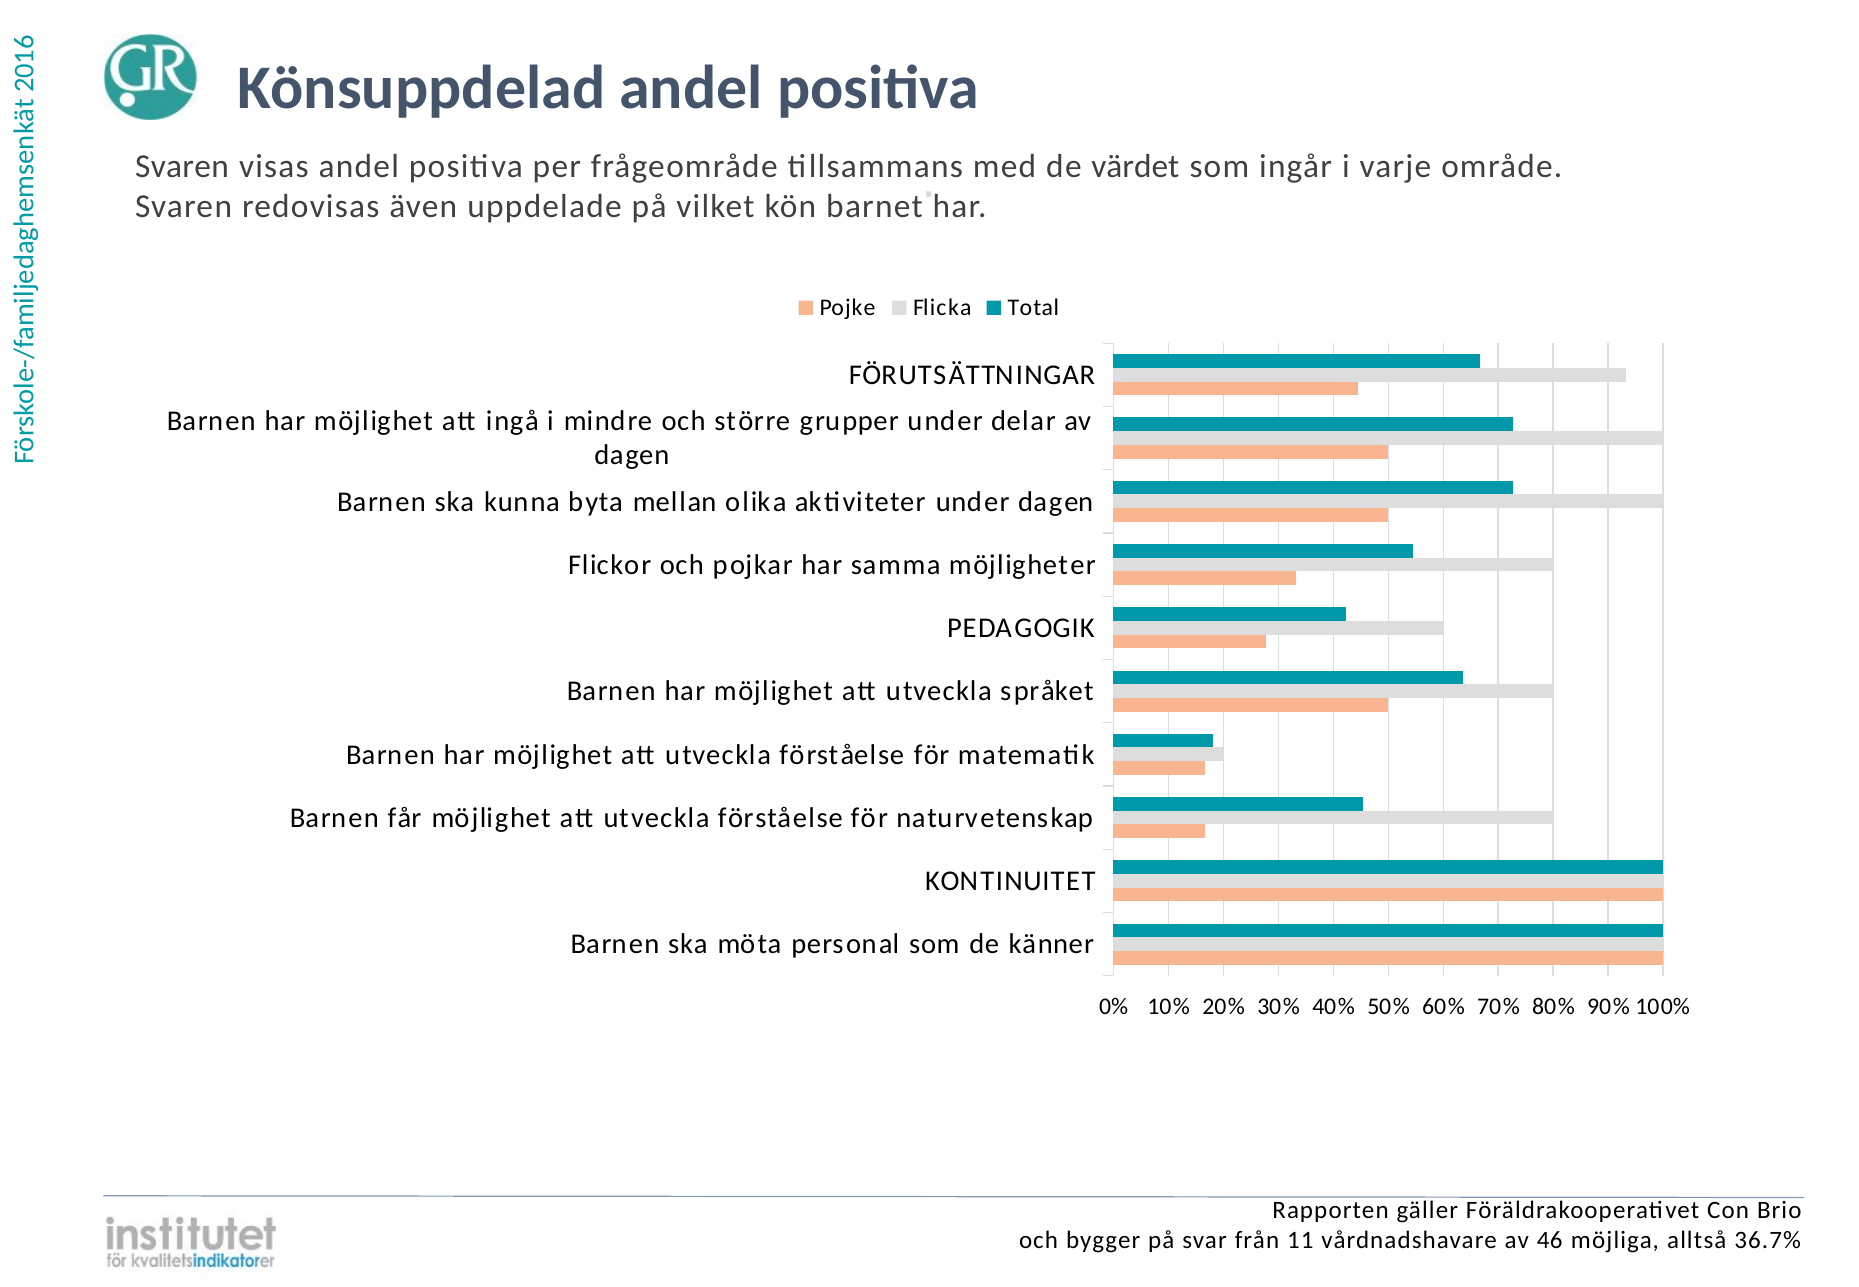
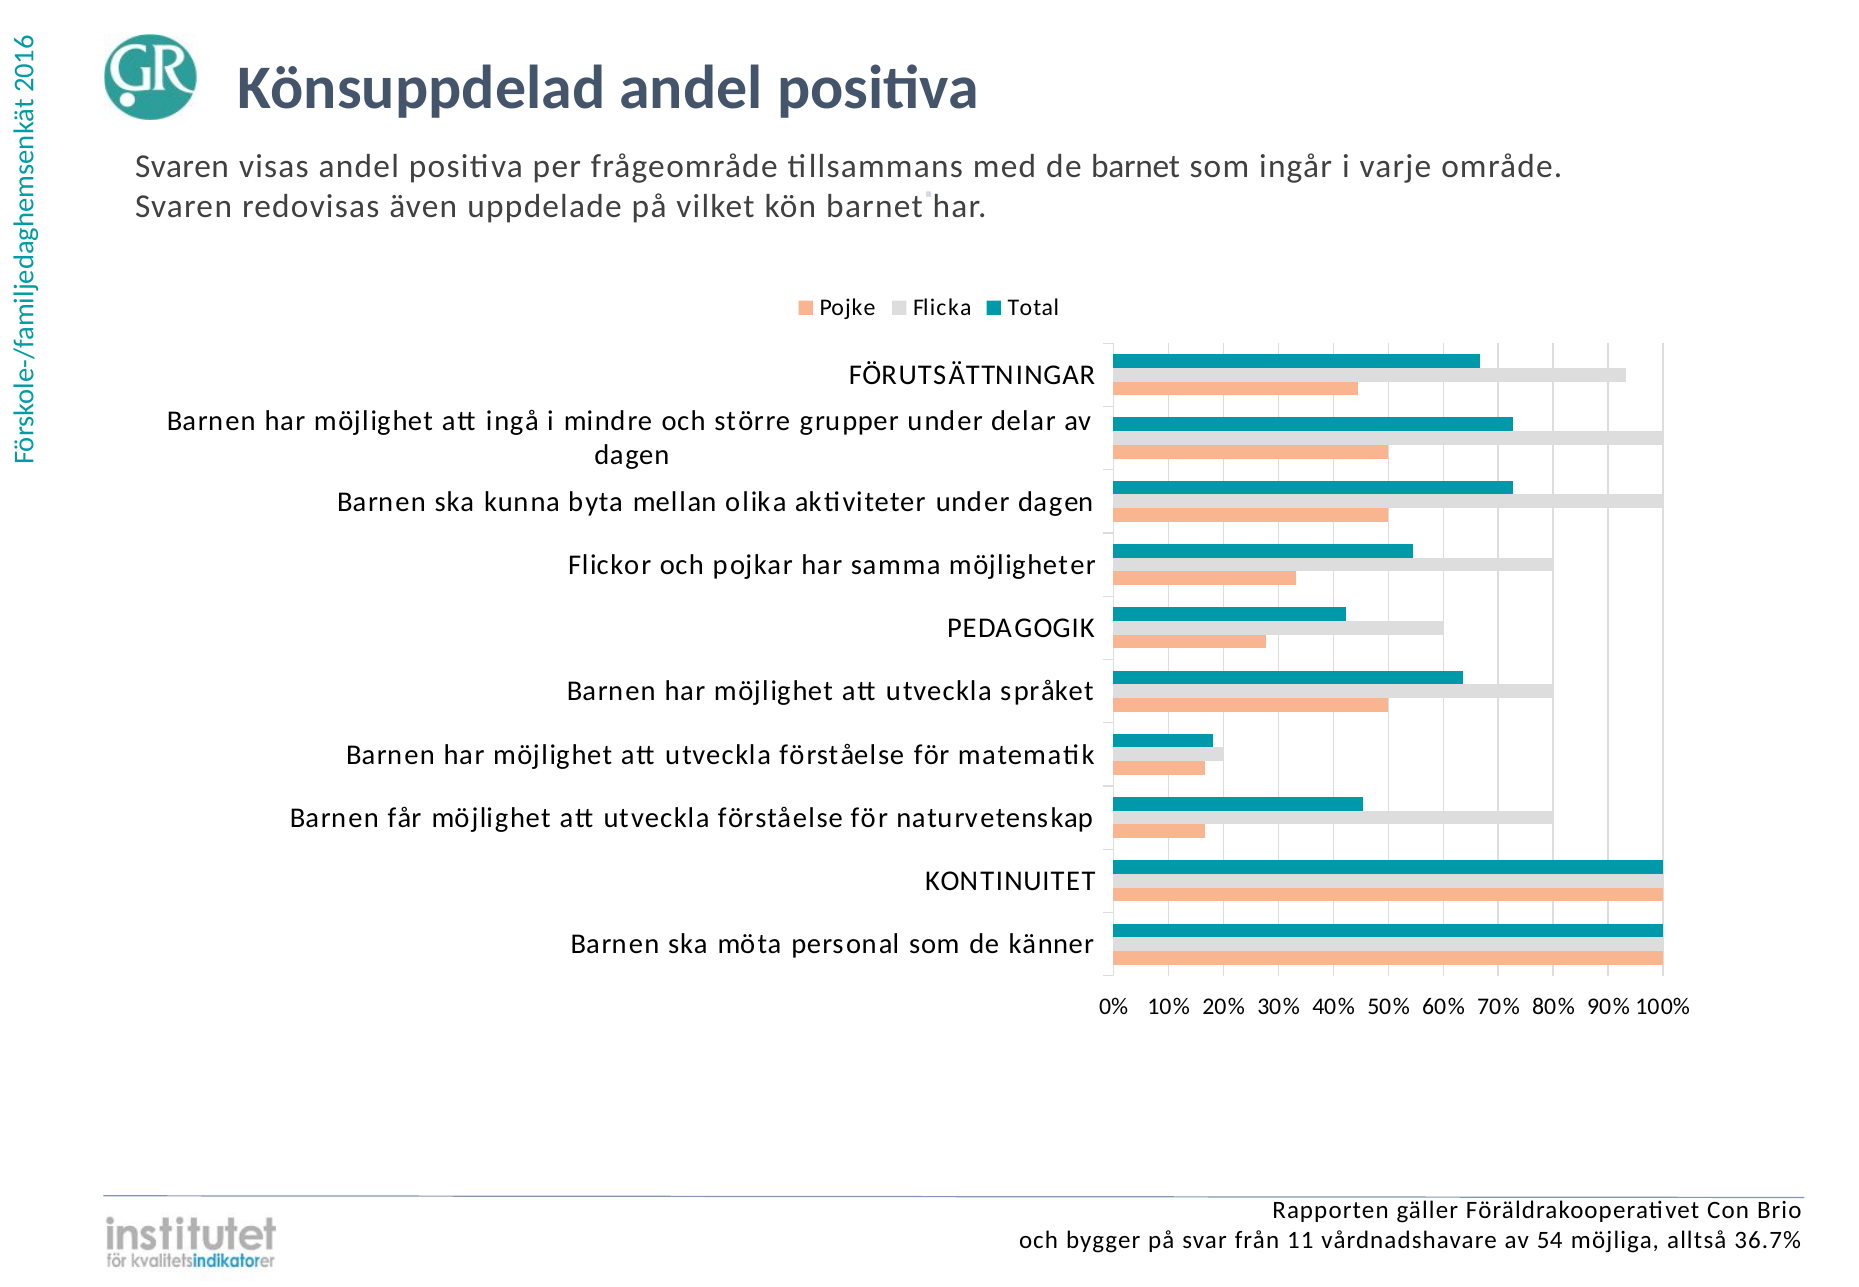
de värdet: värdet -> barnet
46: 46 -> 54
